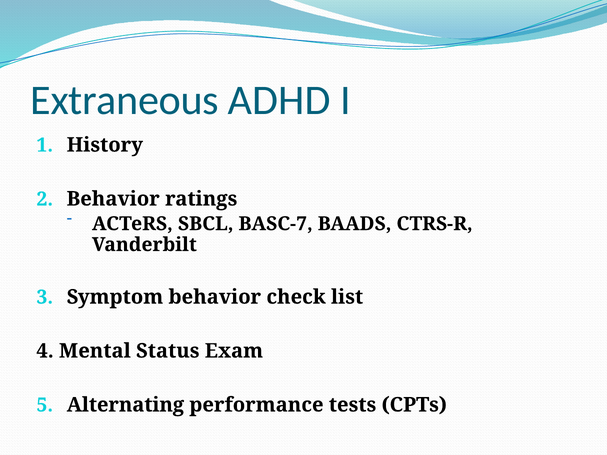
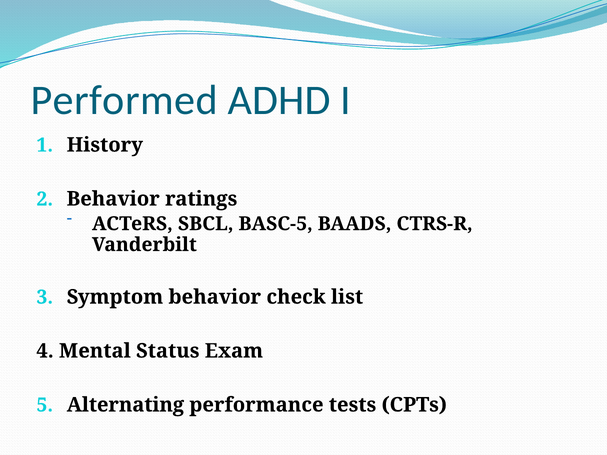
Extraneous: Extraneous -> Performed
BASC-7: BASC-7 -> BASC-5
